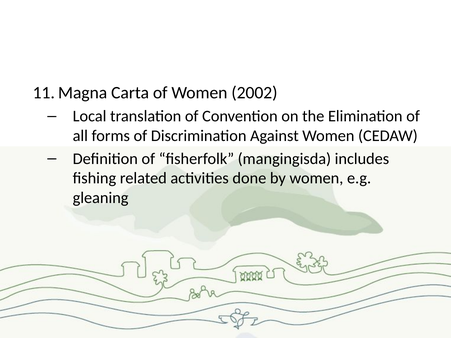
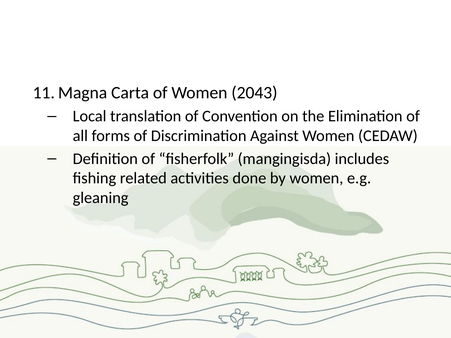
2002: 2002 -> 2043
